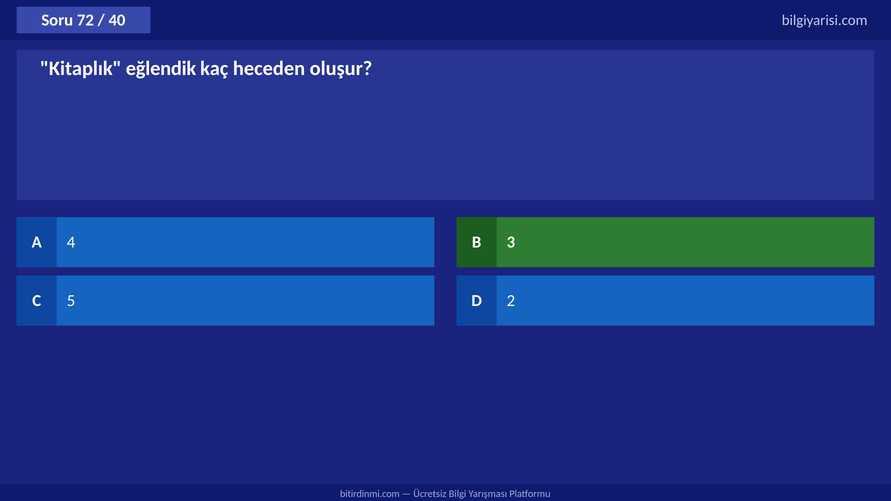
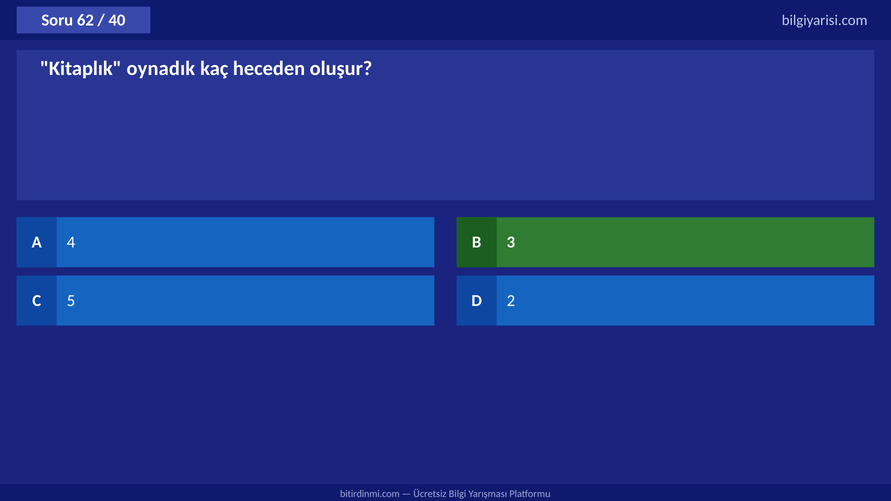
72: 72 -> 62
eğlendik: eğlendik -> oynadık
